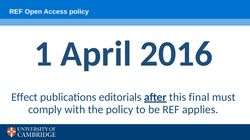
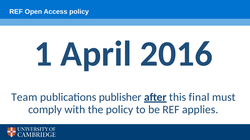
Effect: Effect -> Team
editorials: editorials -> publisher
